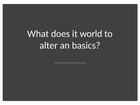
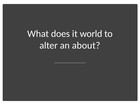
basics: basics -> about
